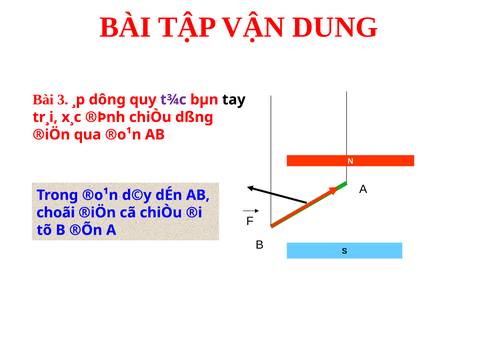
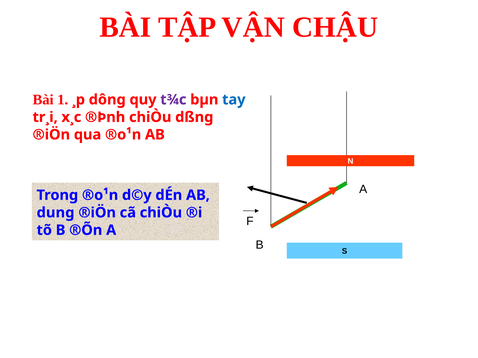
DUNG: DUNG -> CHẬU
3: 3 -> 1
tay colour: black -> blue
choãi: choãi -> dung
